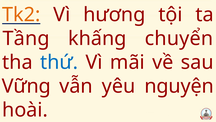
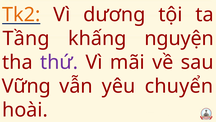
hương: hương -> dương
chuyển: chuyển -> nguyện
thứ colour: blue -> purple
nguyện: nguyện -> chuyển
